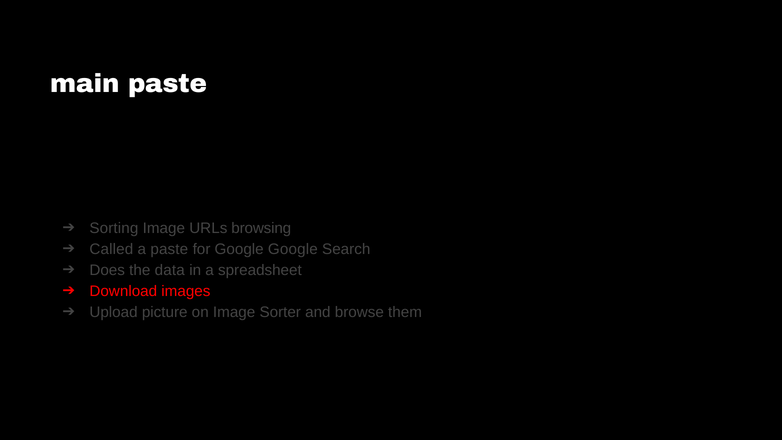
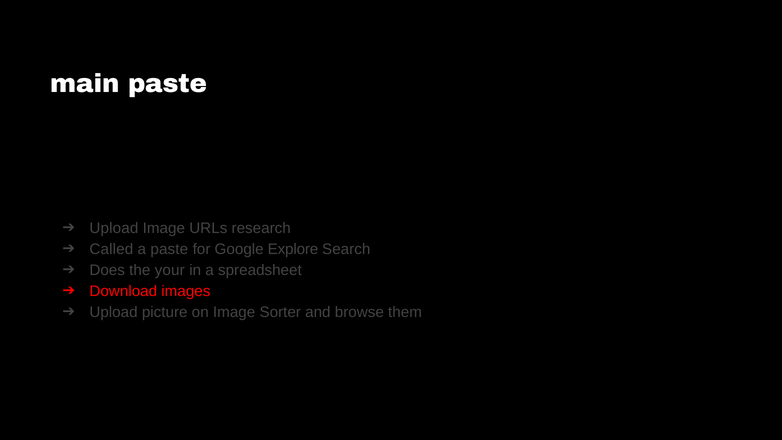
Sorting at (114, 228): Sorting -> Upload
browsing: browsing -> research
Google Google: Google -> Explore
data: data -> your
